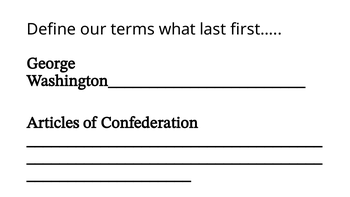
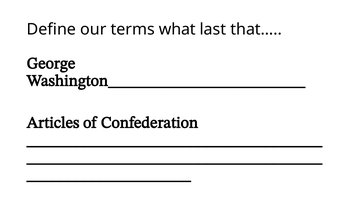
first…: first… -> that…
